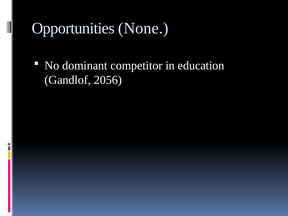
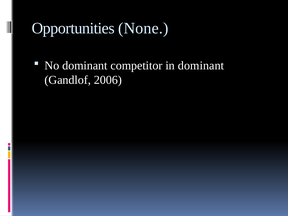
in education: education -> dominant
2056: 2056 -> 2006
